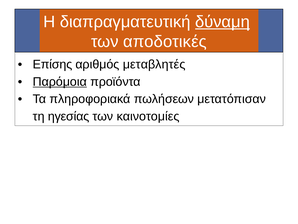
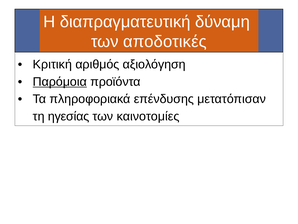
δύναμη underline: present -> none
Επίσης: Επίσης -> Κριτική
μεταβλητές: μεταβλητές -> αξιολόγηση
πωλήσεων: πωλήσεων -> επένδυσης
